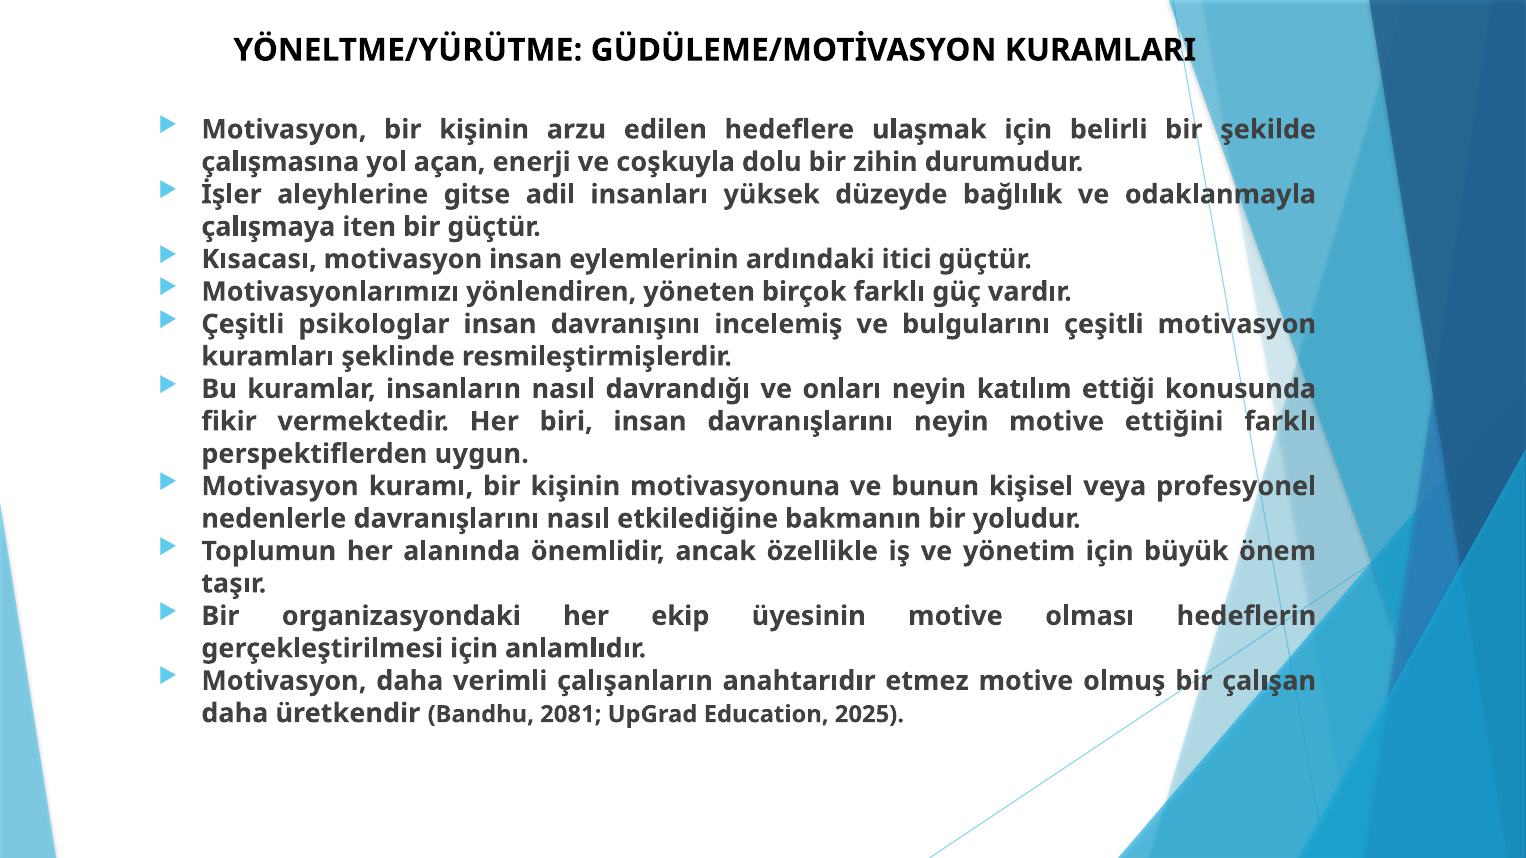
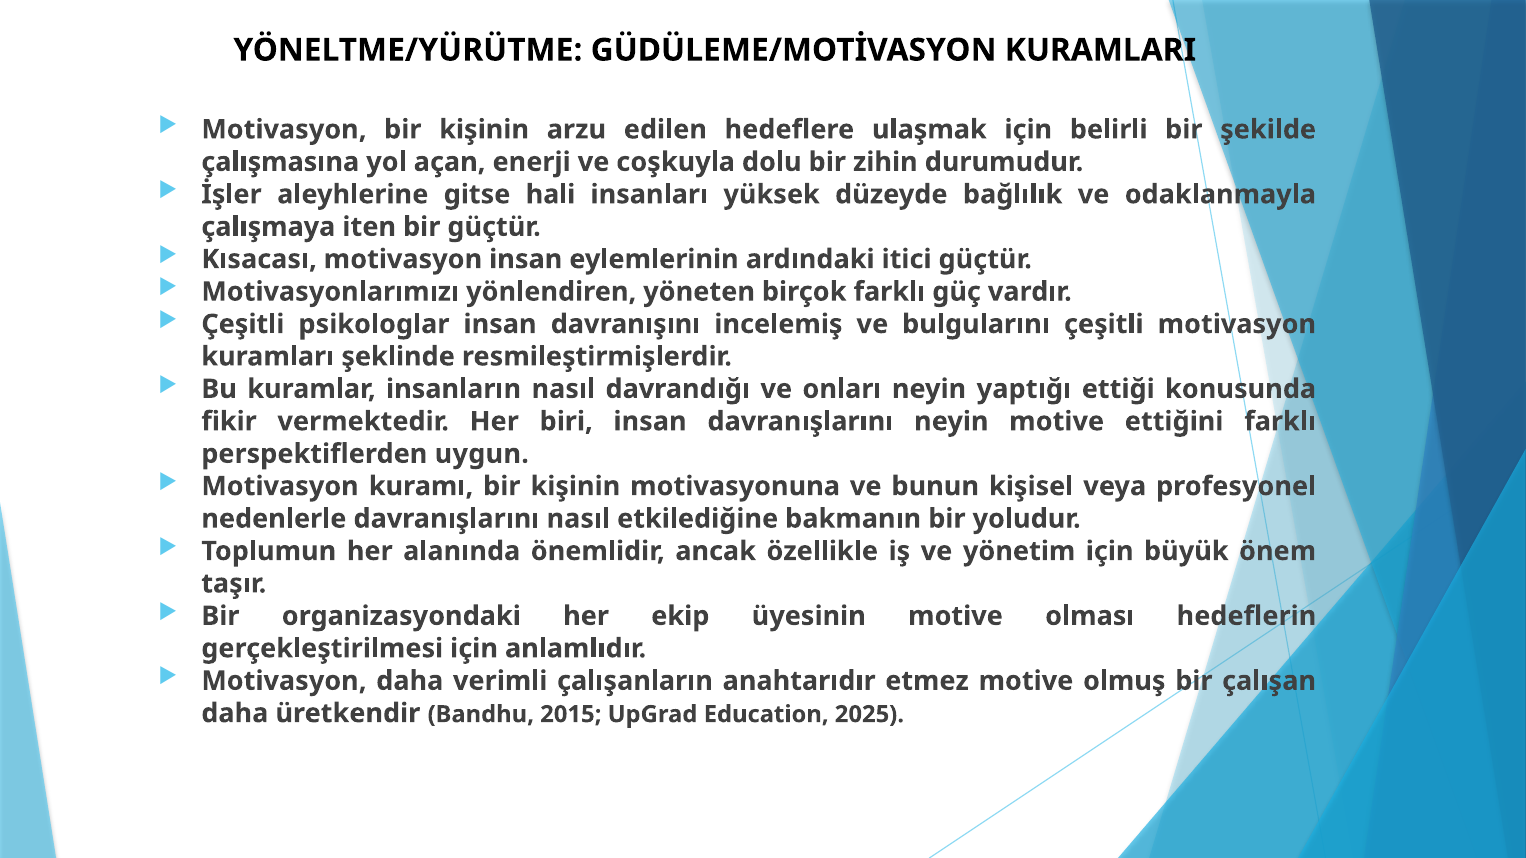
adil: adil -> hali
katılım: katılım -> yaptığı
2081: 2081 -> 2015
